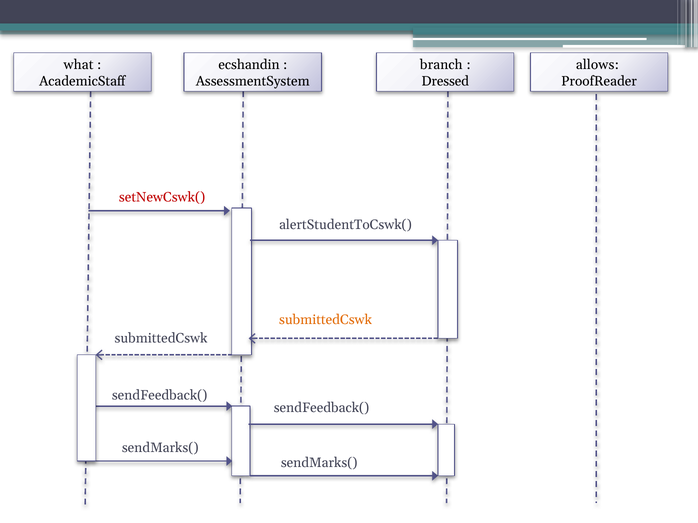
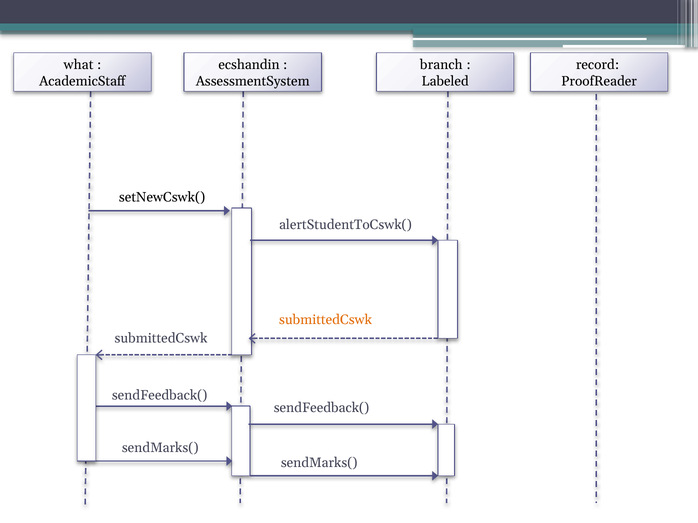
allows: allows -> record
Dressed: Dressed -> Labeled
setNewCswk( colour: red -> black
